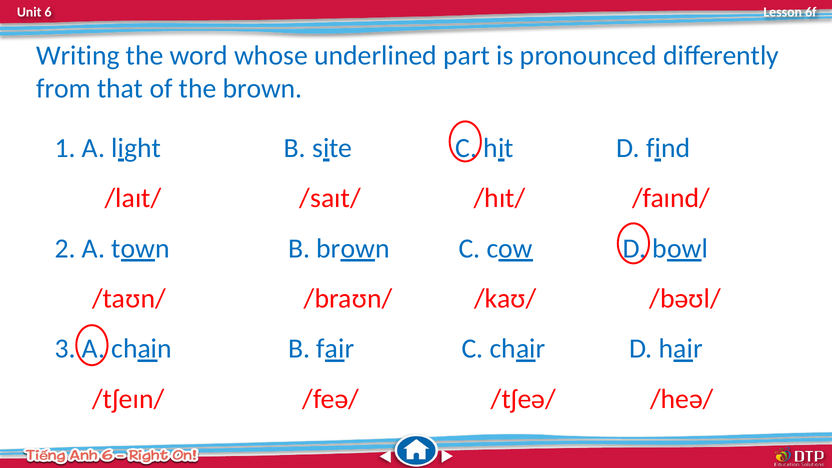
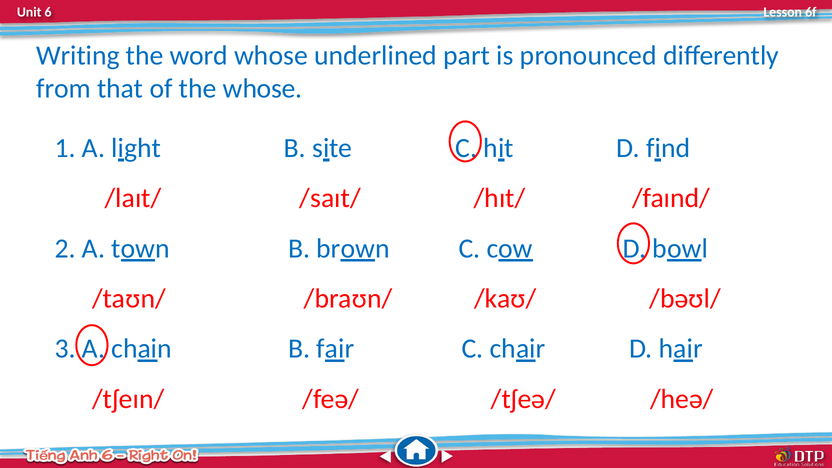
the brown: brown -> whose
